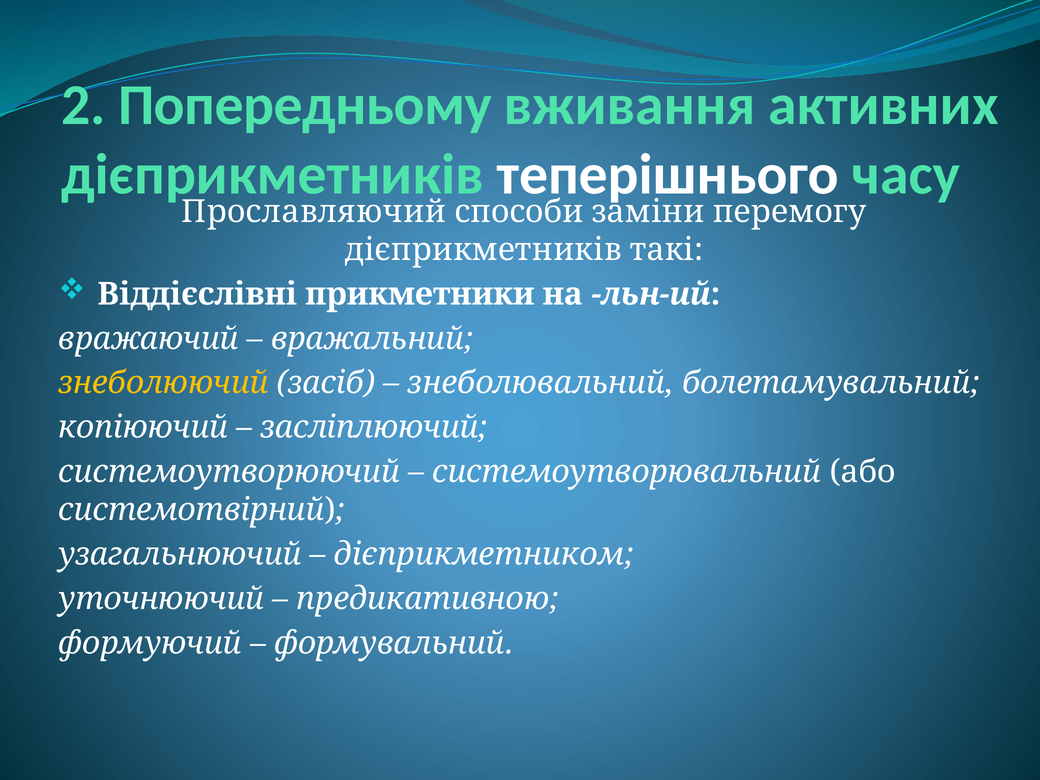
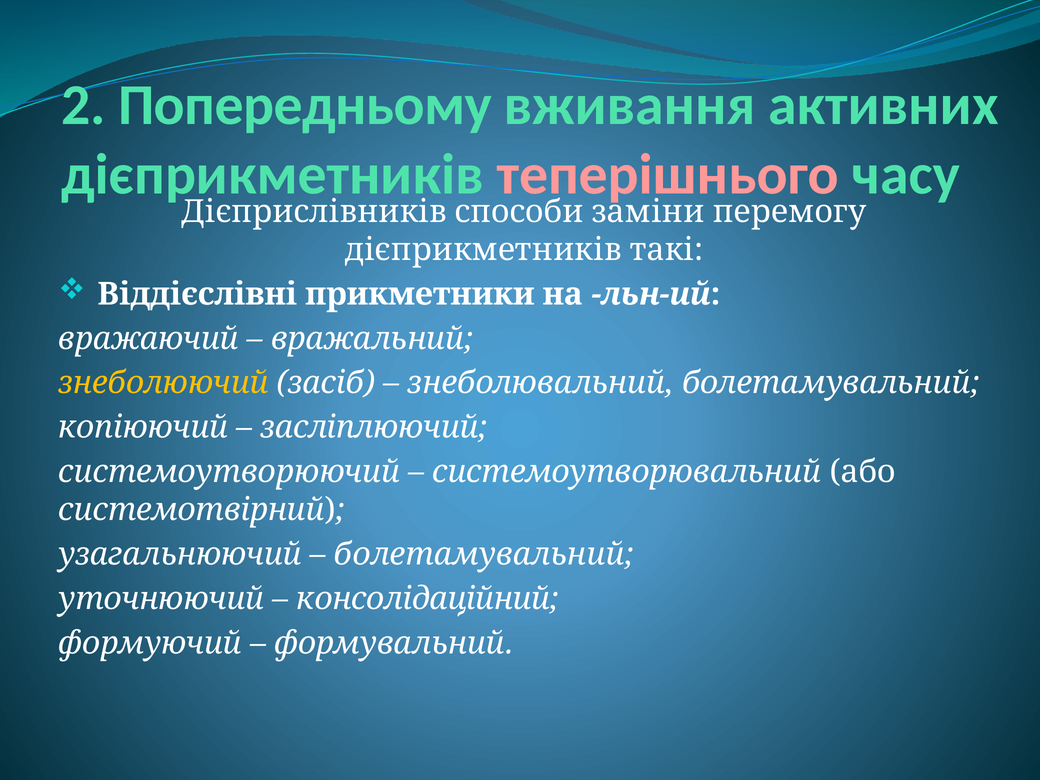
теперішнього colour: white -> pink
Прославляючий: Прославляючий -> Дієприслівників
дієприкметником at (484, 554): дієприкметником -> болетамувальний
предикативною: предикативною -> консолідаційний
